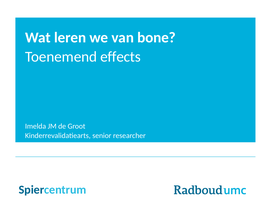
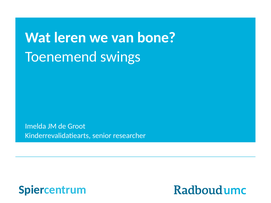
effects: effects -> swings
